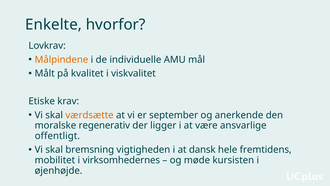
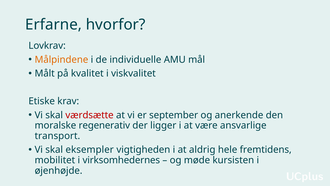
Enkelte: Enkelte -> Erfarne
værdsætte colour: orange -> red
offentligt: offentligt -> transport
bremsning: bremsning -> eksempler
dansk: dansk -> aldrig
